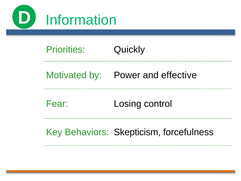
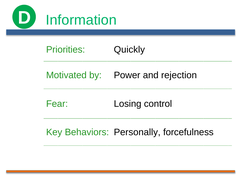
effective: effective -> rejection
Skepticism: Skepticism -> Personally
